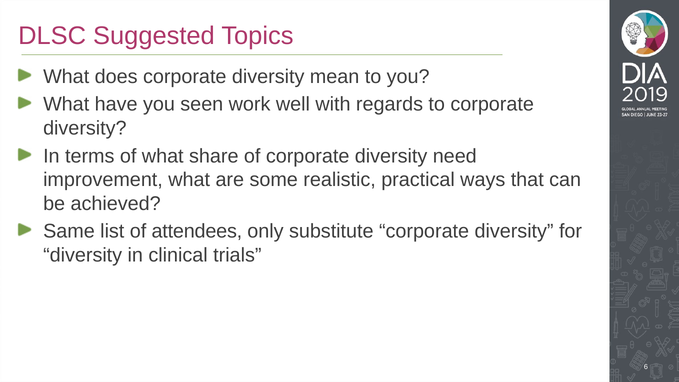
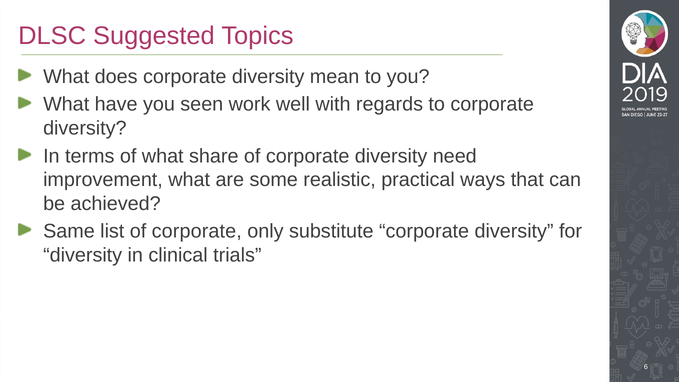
list of attendees: attendees -> corporate
